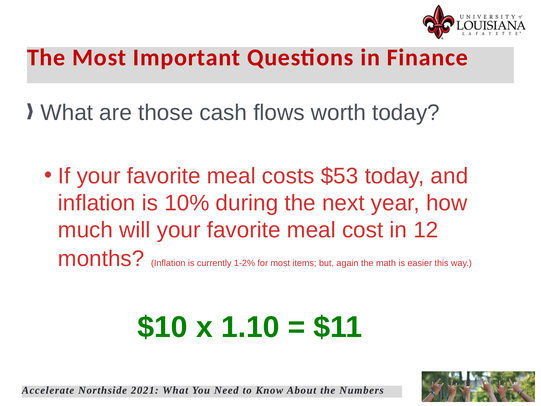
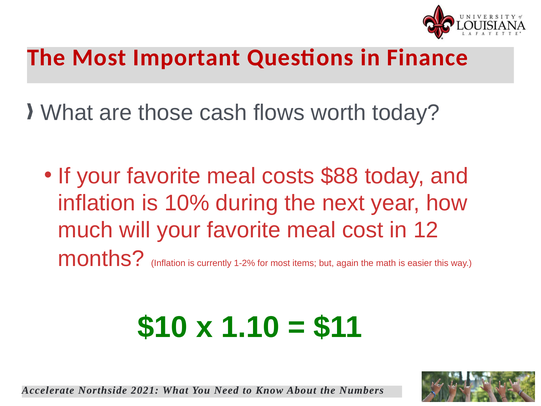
$53: $53 -> $88
